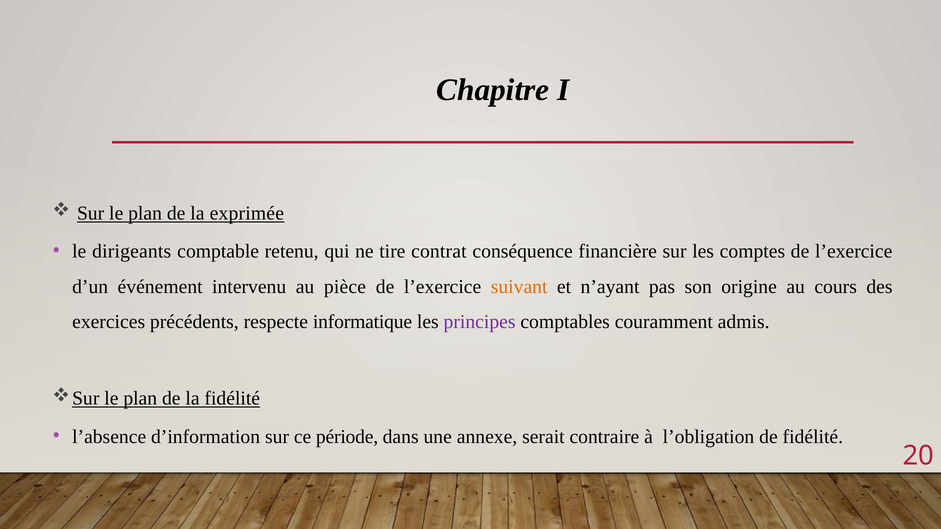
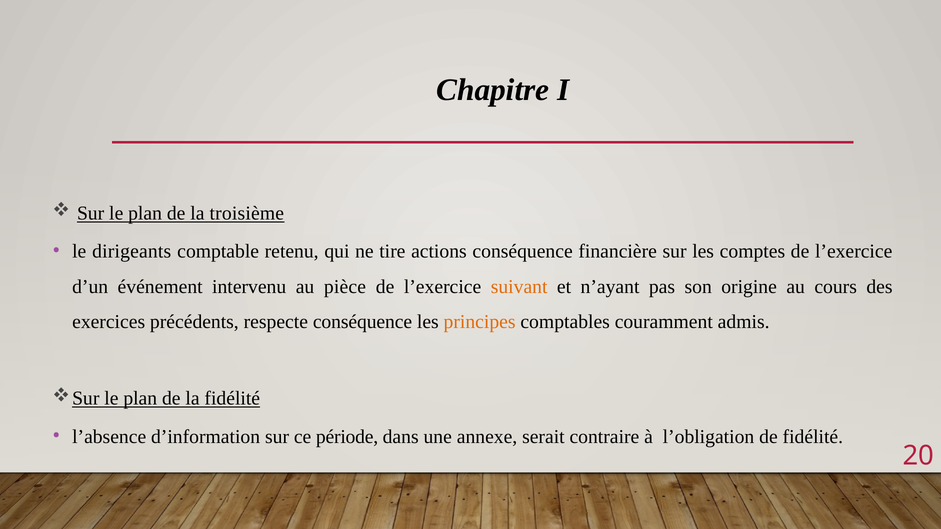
exprimée: exprimée -> troisième
contrat: contrat -> actions
respecte informatique: informatique -> conséquence
principes colour: purple -> orange
